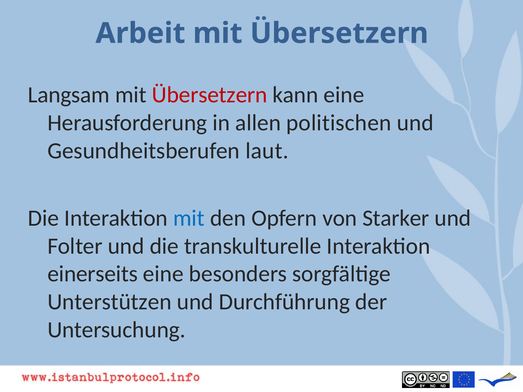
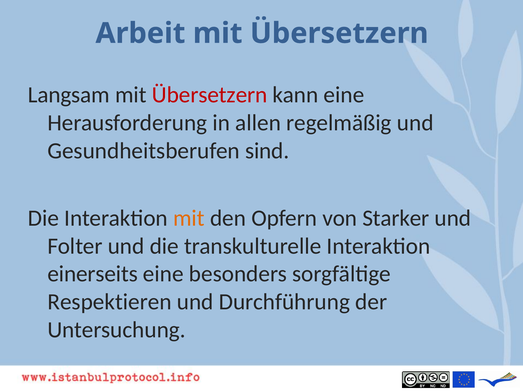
politischen: politischen -> regelmäßig
laut: laut -> sind
mit at (189, 218) colour: blue -> orange
Unterstützen: Unterstützen -> Respektieren
